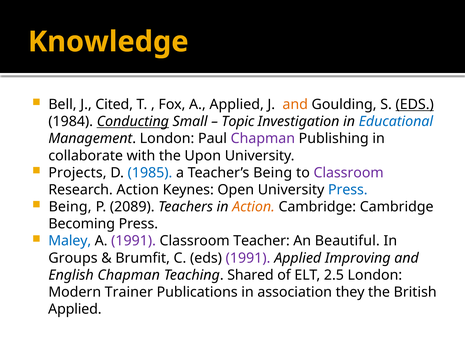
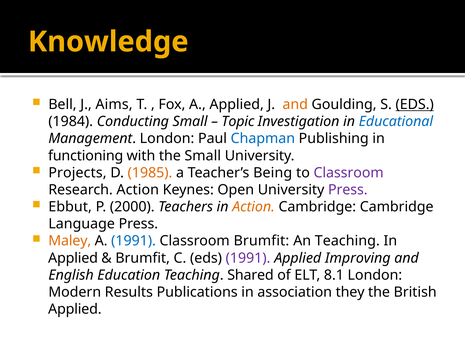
Cited: Cited -> Aims
Conducting underline: present -> none
Chapman at (263, 139) colour: purple -> blue
collaborate: collaborate -> functioning
the Upon: Upon -> Small
1985 colour: blue -> orange
Press at (348, 190) colour: blue -> purple
Being at (70, 207): Being -> Ebbut
2089: 2089 -> 2000
Becoming: Becoming -> Language
Maley colour: blue -> orange
1991 at (134, 241) colour: purple -> blue
Classroom Teacher: Teacher -> Brumfit
An Beautiful: Beautiful -> Teaching
Groups at (73, 258): Groups -> Applied
English Chapman: Chapman -> Education
2.5: 2.5 -> 8.1
Trainer: Trainer -> Results
